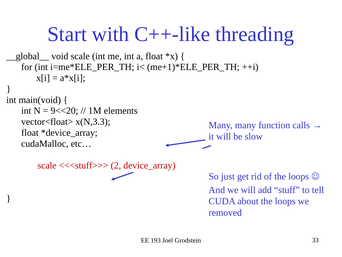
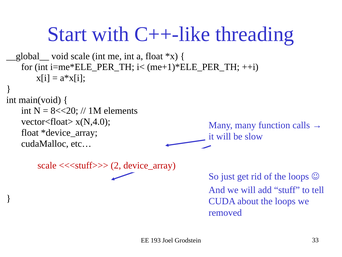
9<<20: 9<<20 -> 8<<20
x(N,3.3: x(N,3.3 -> x(N,4.0
